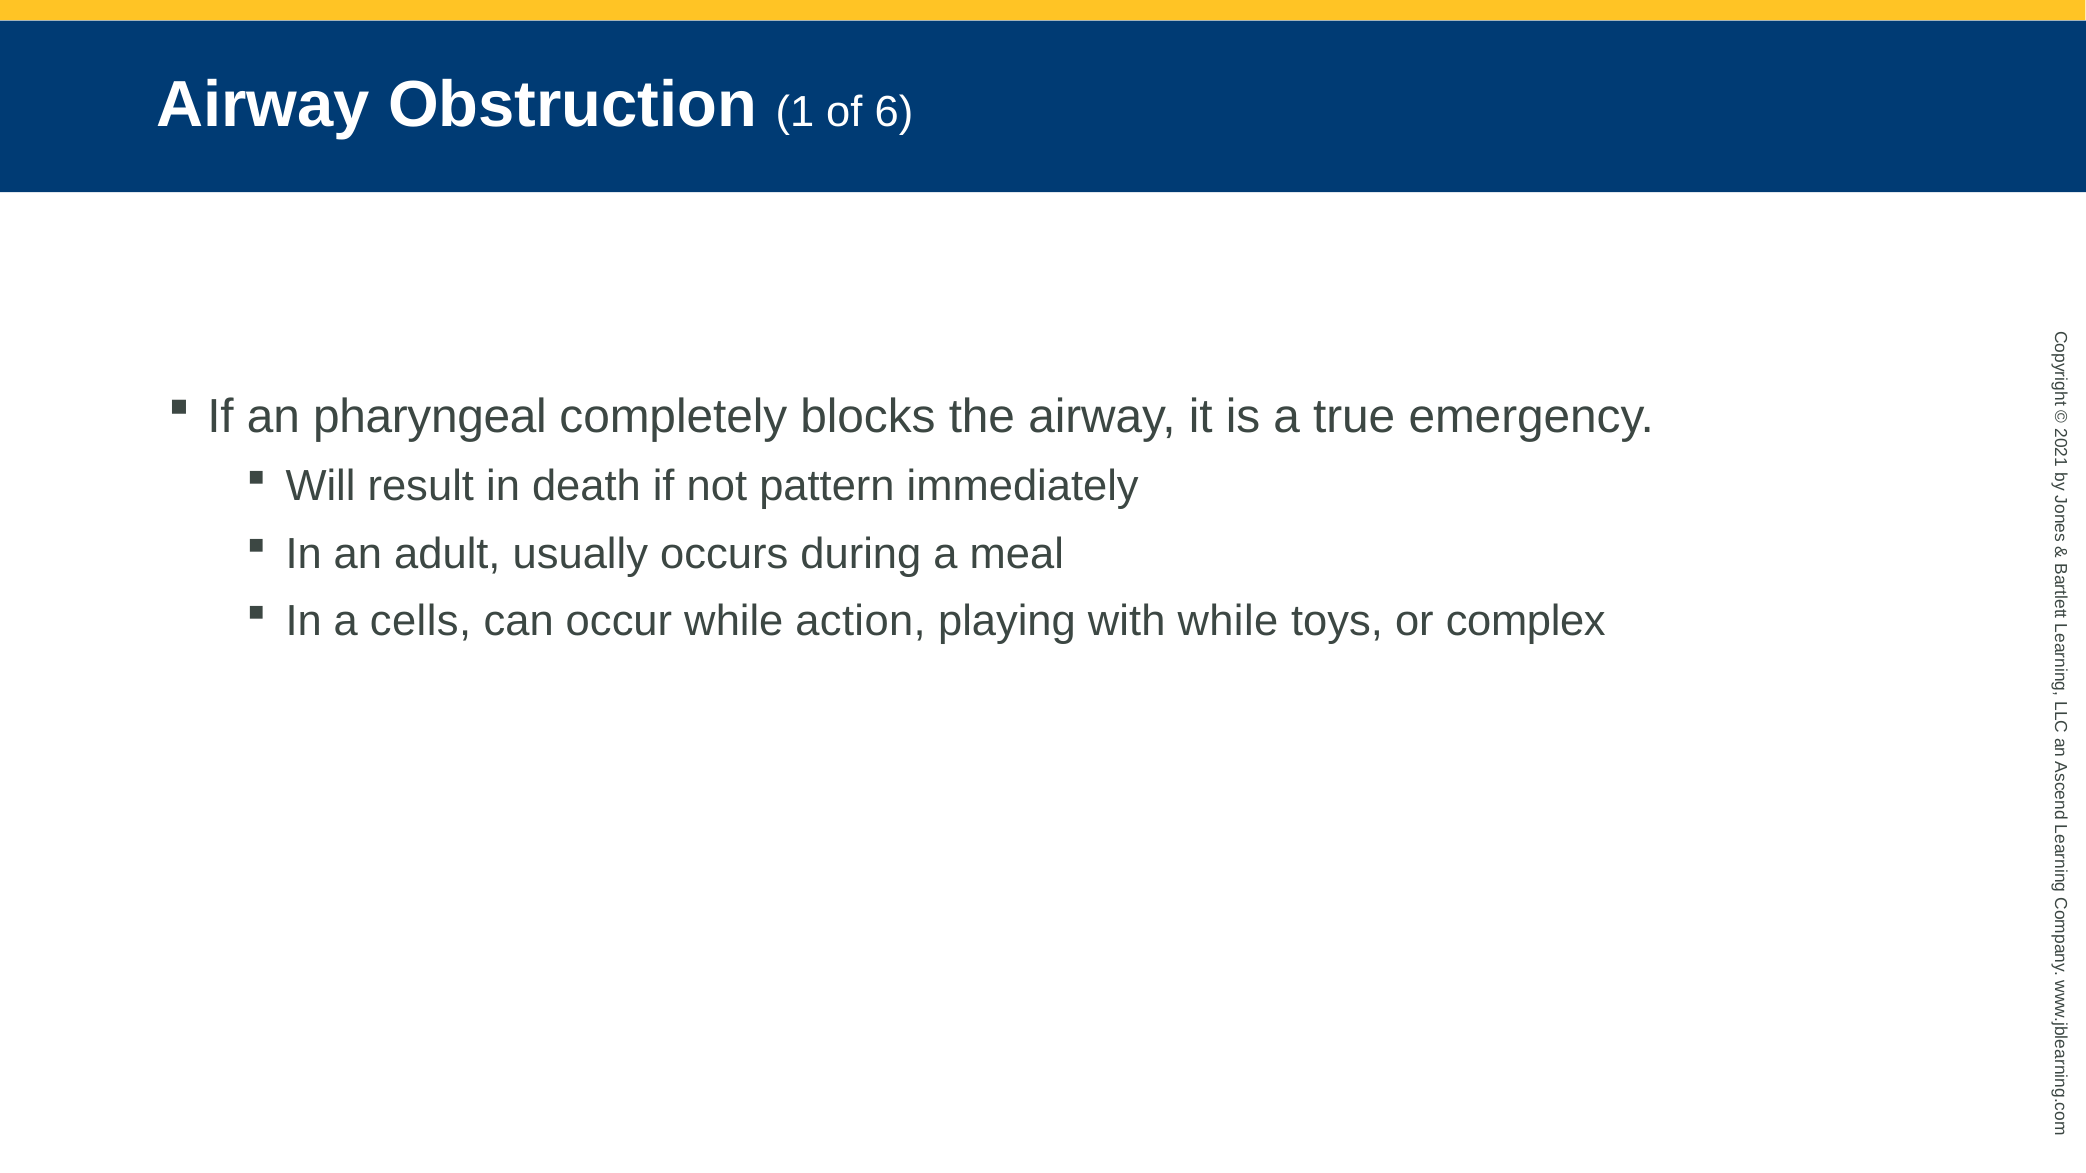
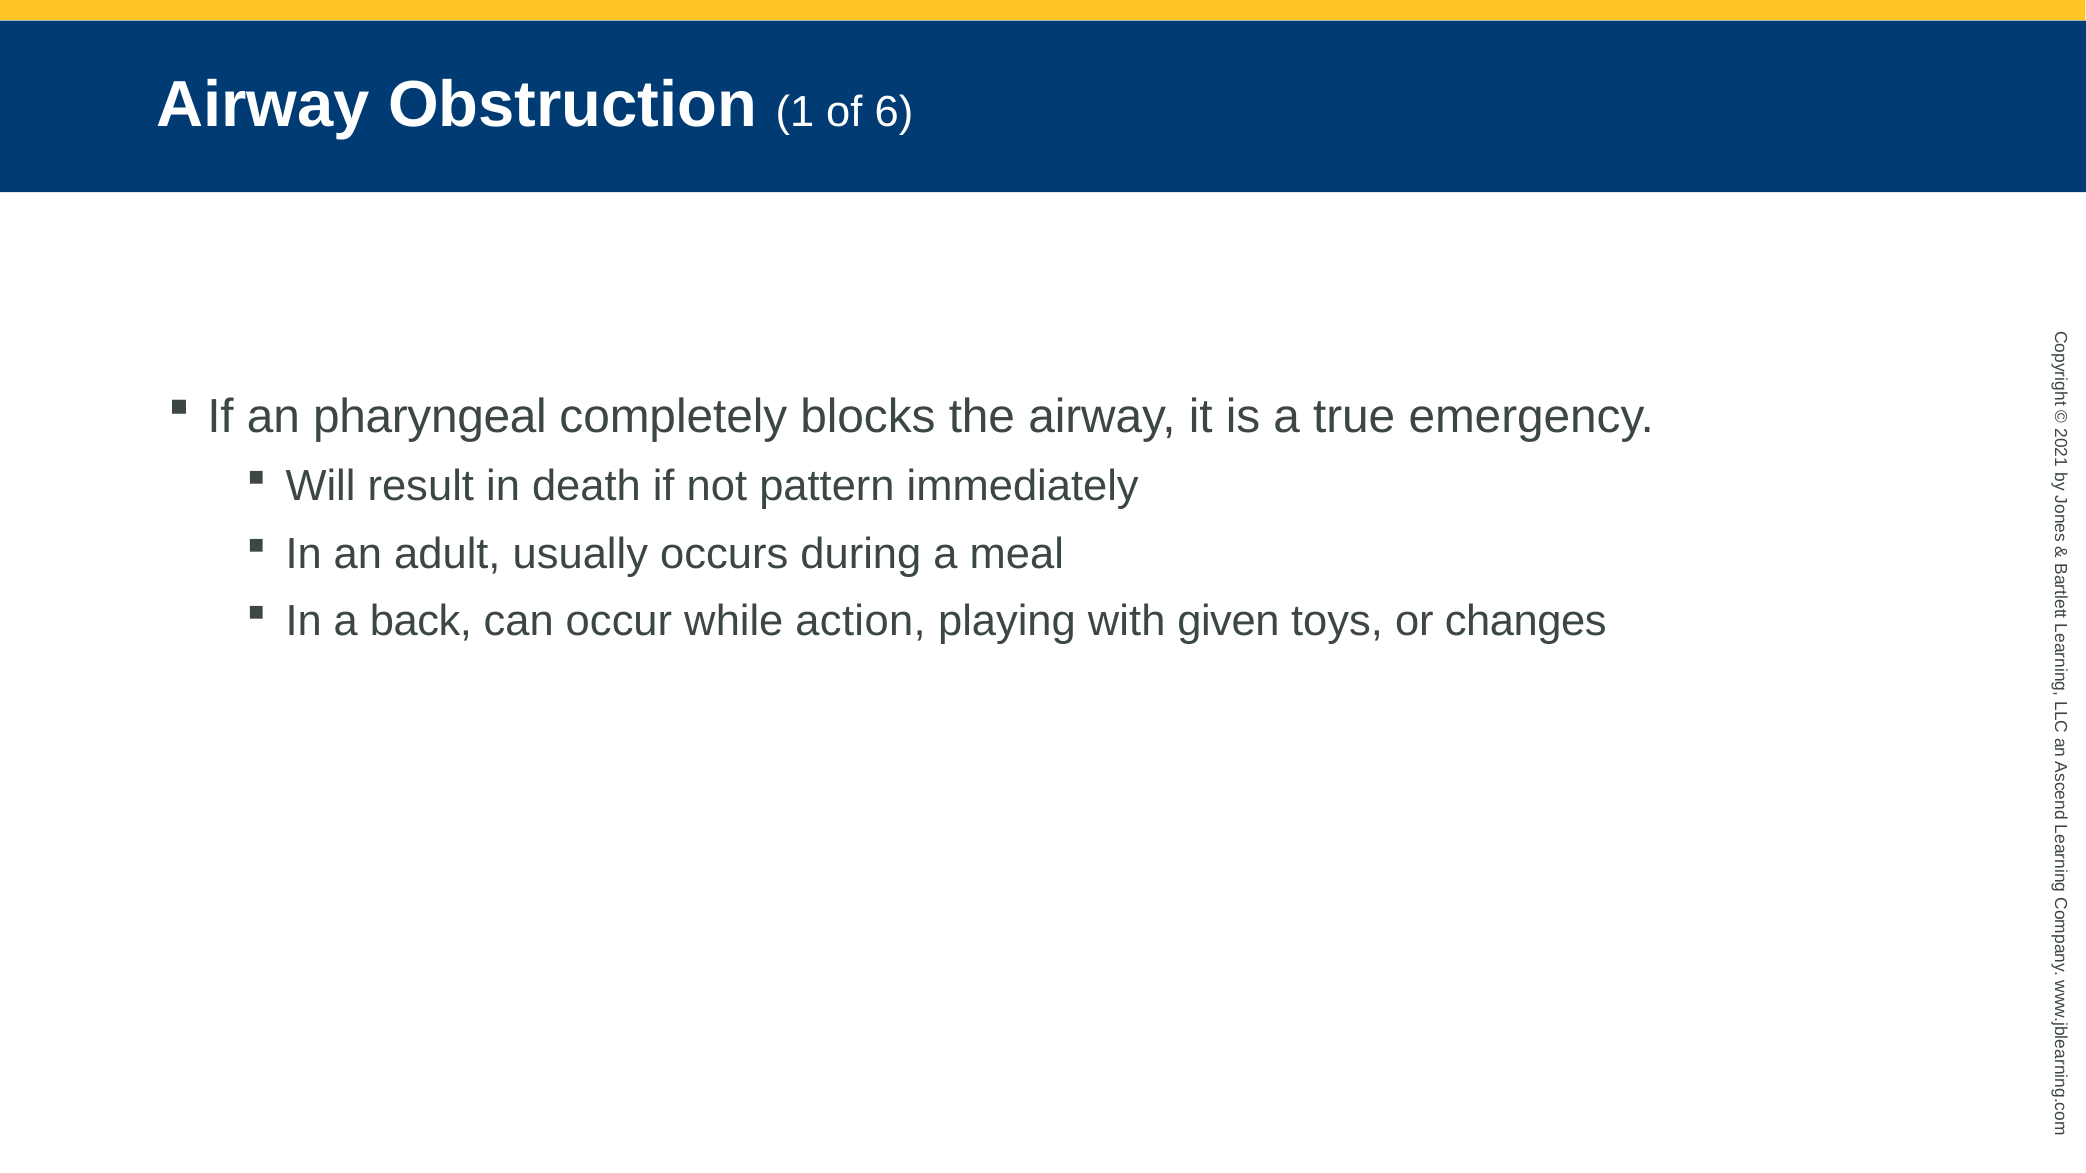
cells: cells -> back
with while: while -> given
complex: complex -> changes
